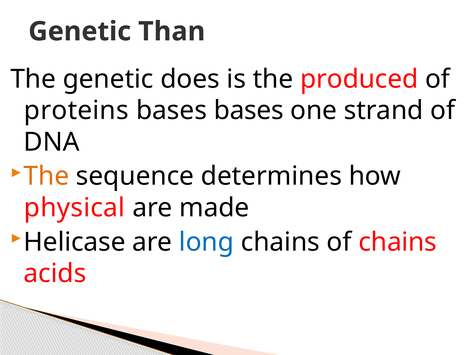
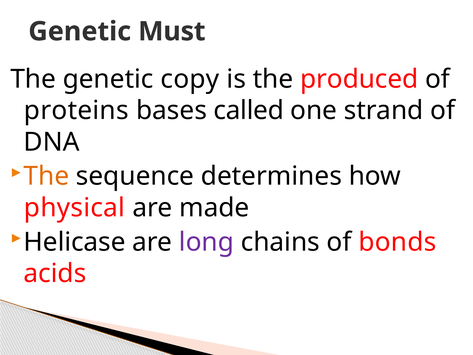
Than: Than -> Must
does: does -> copy
bases bases: bases -> called
long colour: blue -> purple
of chains: chains -> bonds
